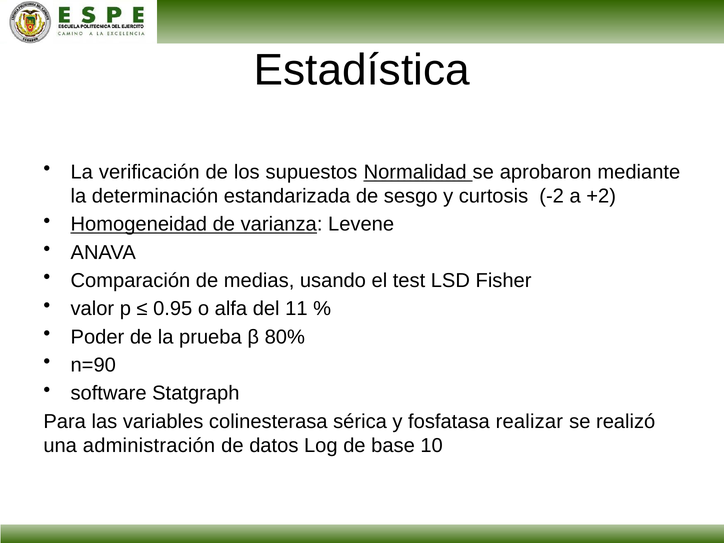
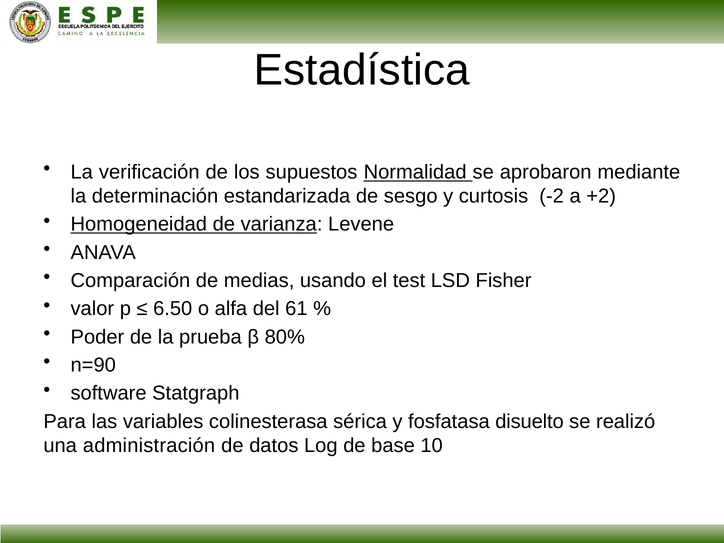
0.95: 0.95 -> 6.50
11: 11 -> 61
realizar: realizar -> disuelto
